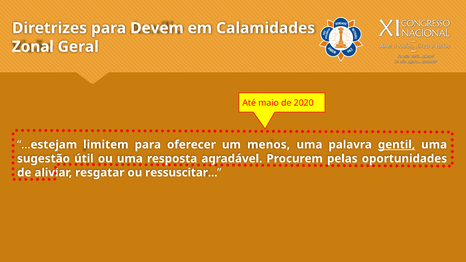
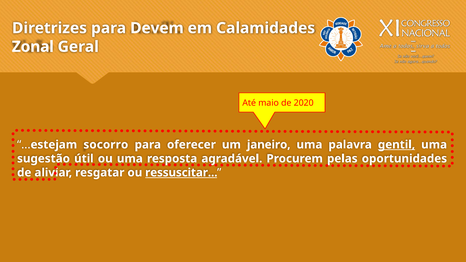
limitem: limitem -> socorro
menos: menos -> janeiro
ressuscitar underline: none -> present
